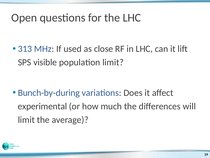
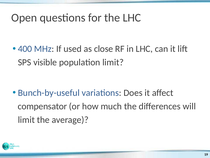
313: 313 -> 400
Bunch-by-during: Bunch-by-during -> Bunch-by-useful
experimental: experimental -> compensator
